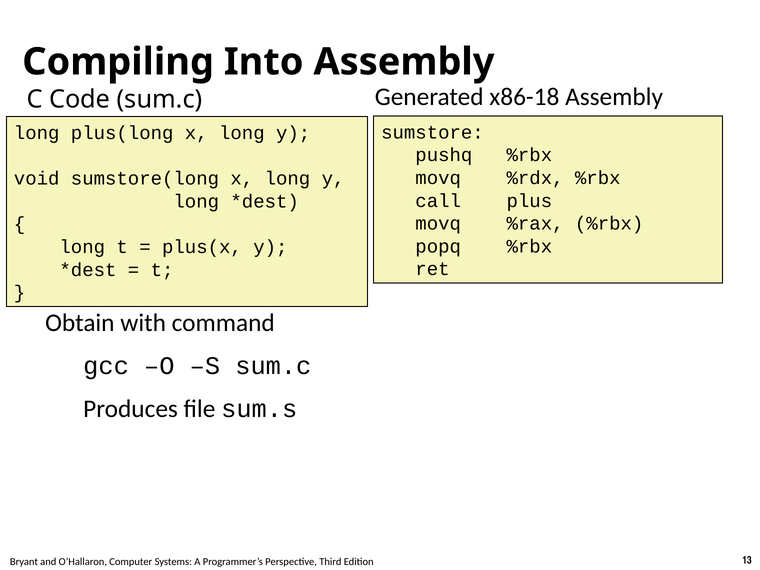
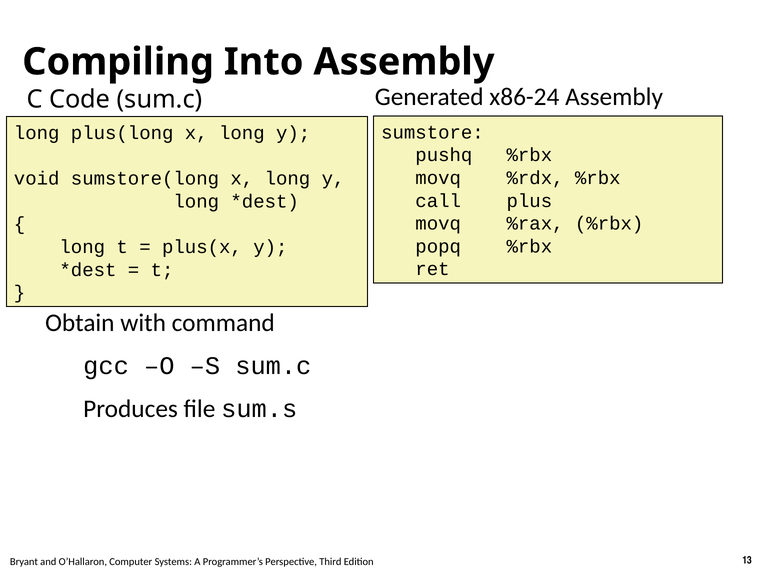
x86-18: x86-18 -> x86-24
